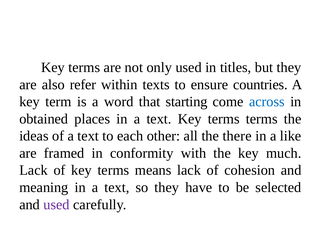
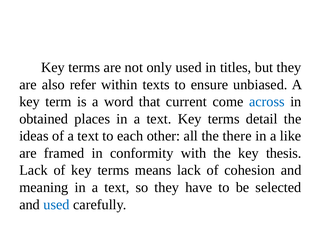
countries: countries -> unbiased
starting: starting -> current
terms terms: terms -> detail
much: much -> thesis
used at (56, 204) colour: purple -> blue
